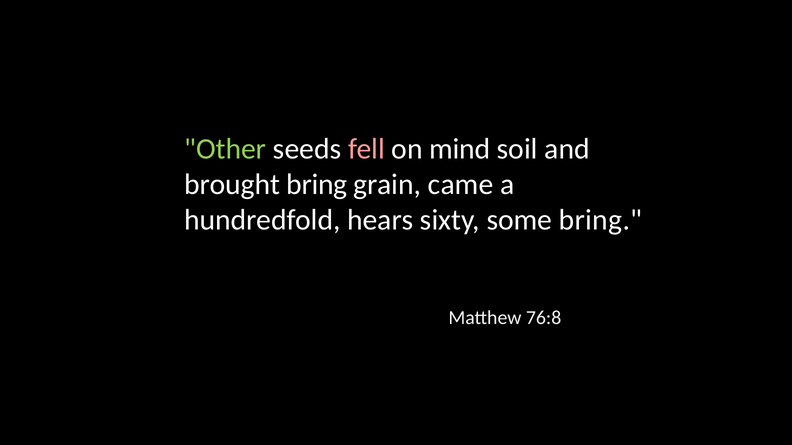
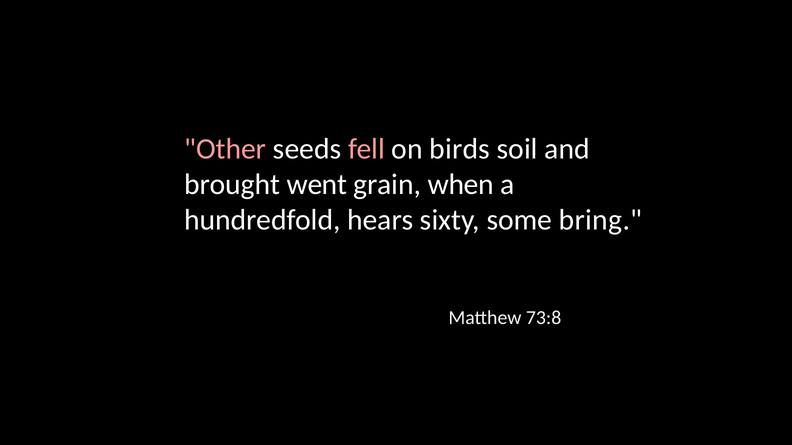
Other colour: light green -> pink
mind: mind -> birds
brought bring: bring -> went
came: came -> when
76:8: 76:8 -> 73:8
